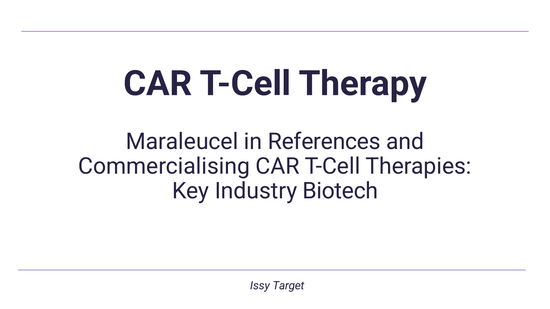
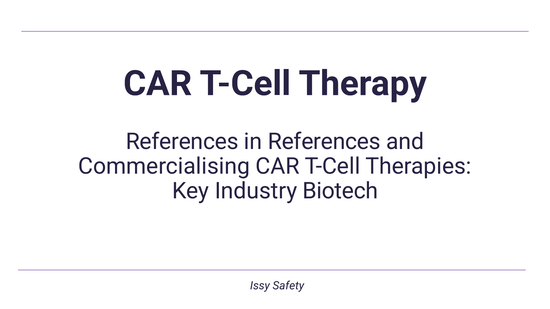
Maraleucel at (182, 142): Maraleucel -> References
Target: Target -> Safety
